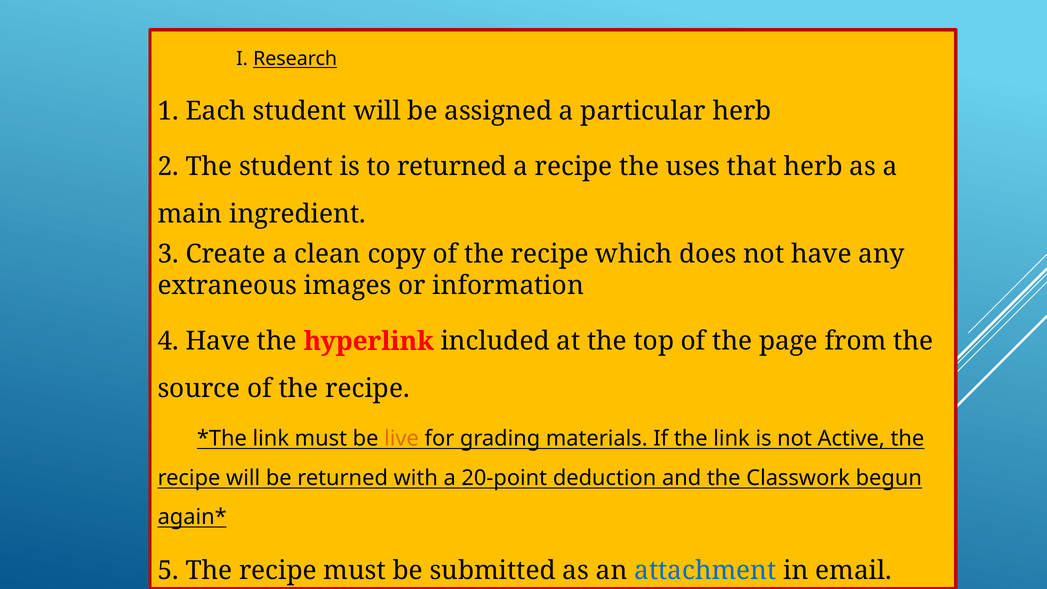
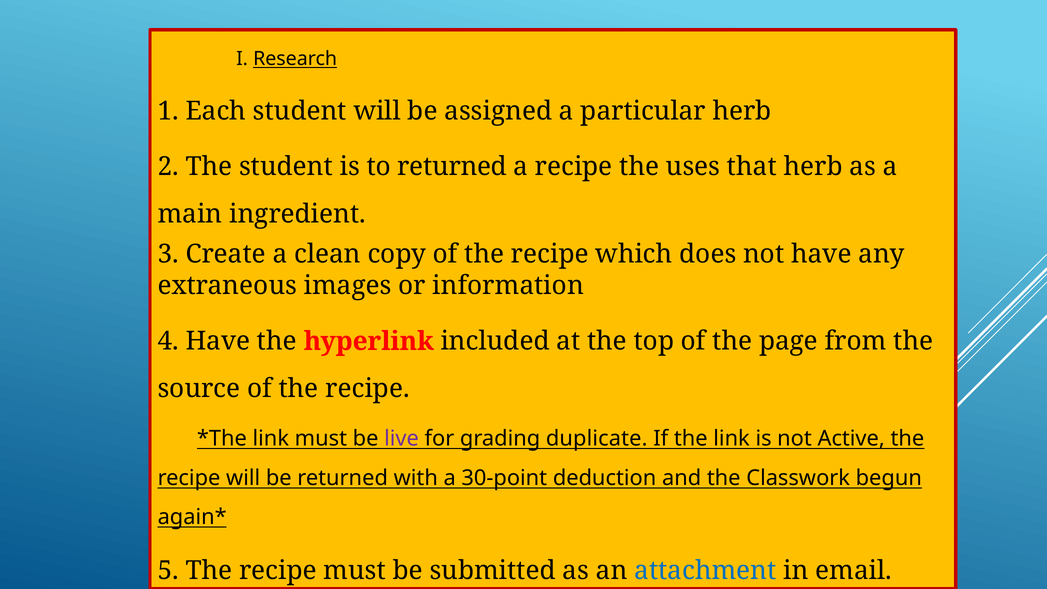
live colour: orange -> purple
materials: materials -> duplicate
20-point: 20-point -> 30-point
